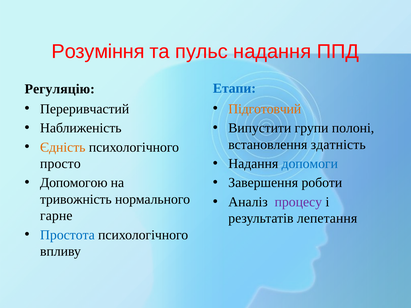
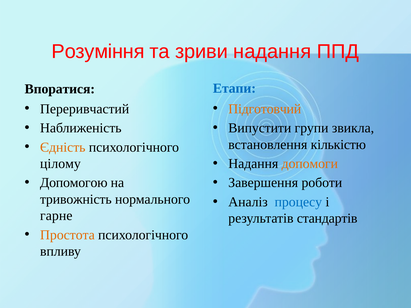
пульс: пульс -> зриви
Регуляцію: Регуляцію -> Впоратися
полоні: полоні -> звикла
здатність: здатність -> кількістю
допомоги colour: blue -> orange
просто: просто -> цілому
процесу colour: purple -> blue
лепетання: лепетання -> стандартів
Простота colour: blue -> orange
